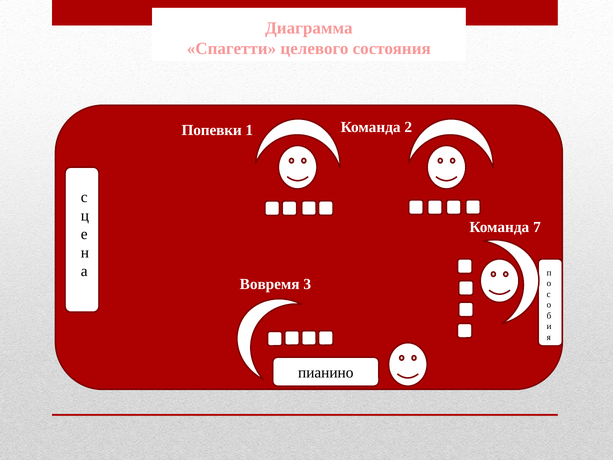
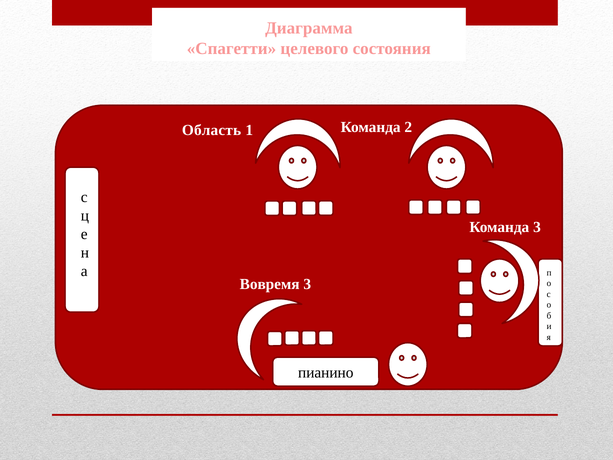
Попевки: Попевки -> Область
Команда 7: 7 -> 3
